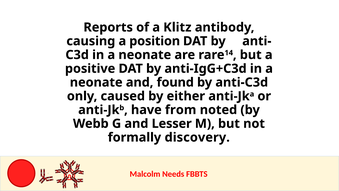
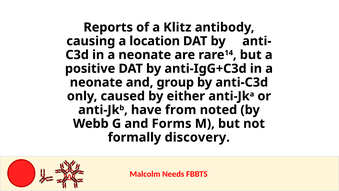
position: position -> location
found: found -> group
Lesser: Lesser -> Forms
